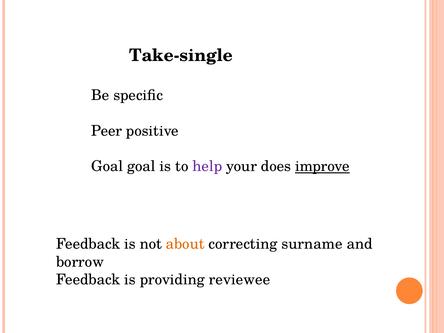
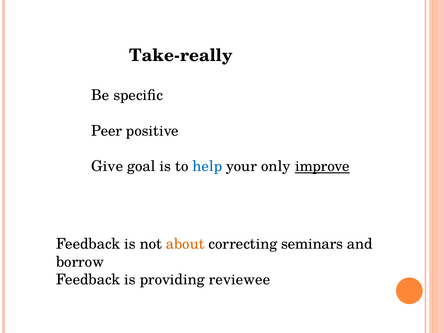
Take-single: Take-single -> Take-really
Goal at (107, 166): Goal -> Give
help colour: purple -> blue
does: does -> only
surname: surname -> seminars
